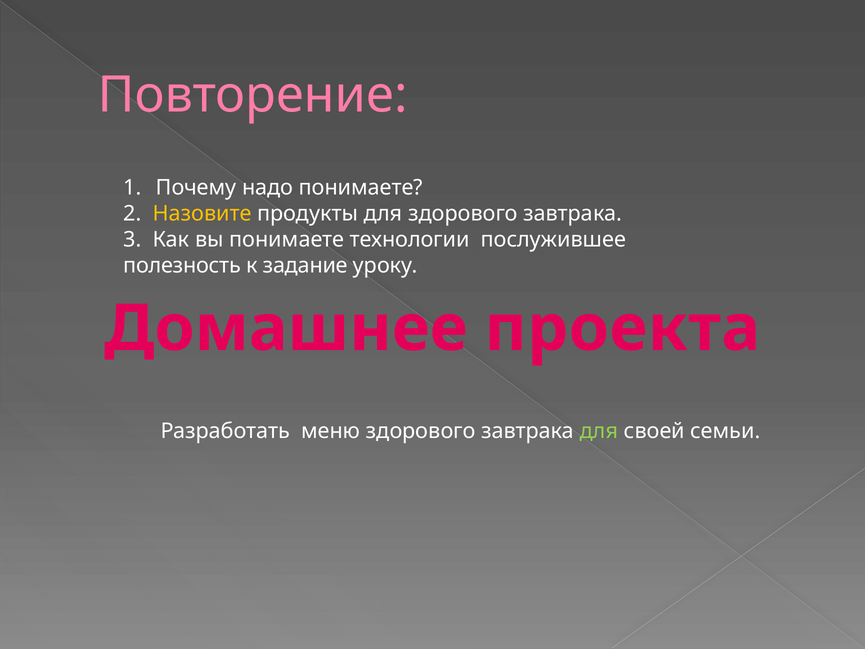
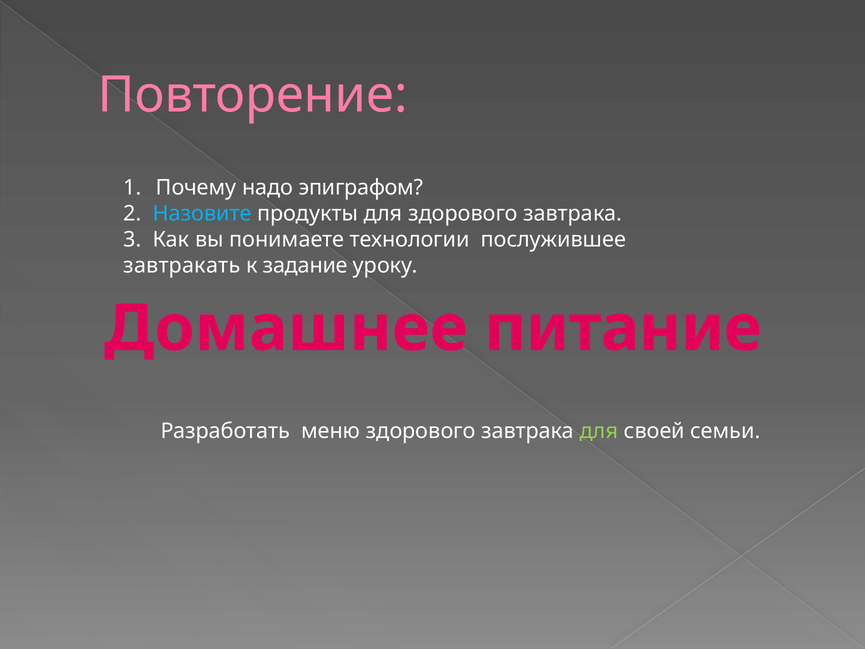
надо понимаете: понимаете -> эпиграфом
Назовите colour: yellow -> light blue
полезность: полезность -> завтракать
проекта: проекта -> питание
